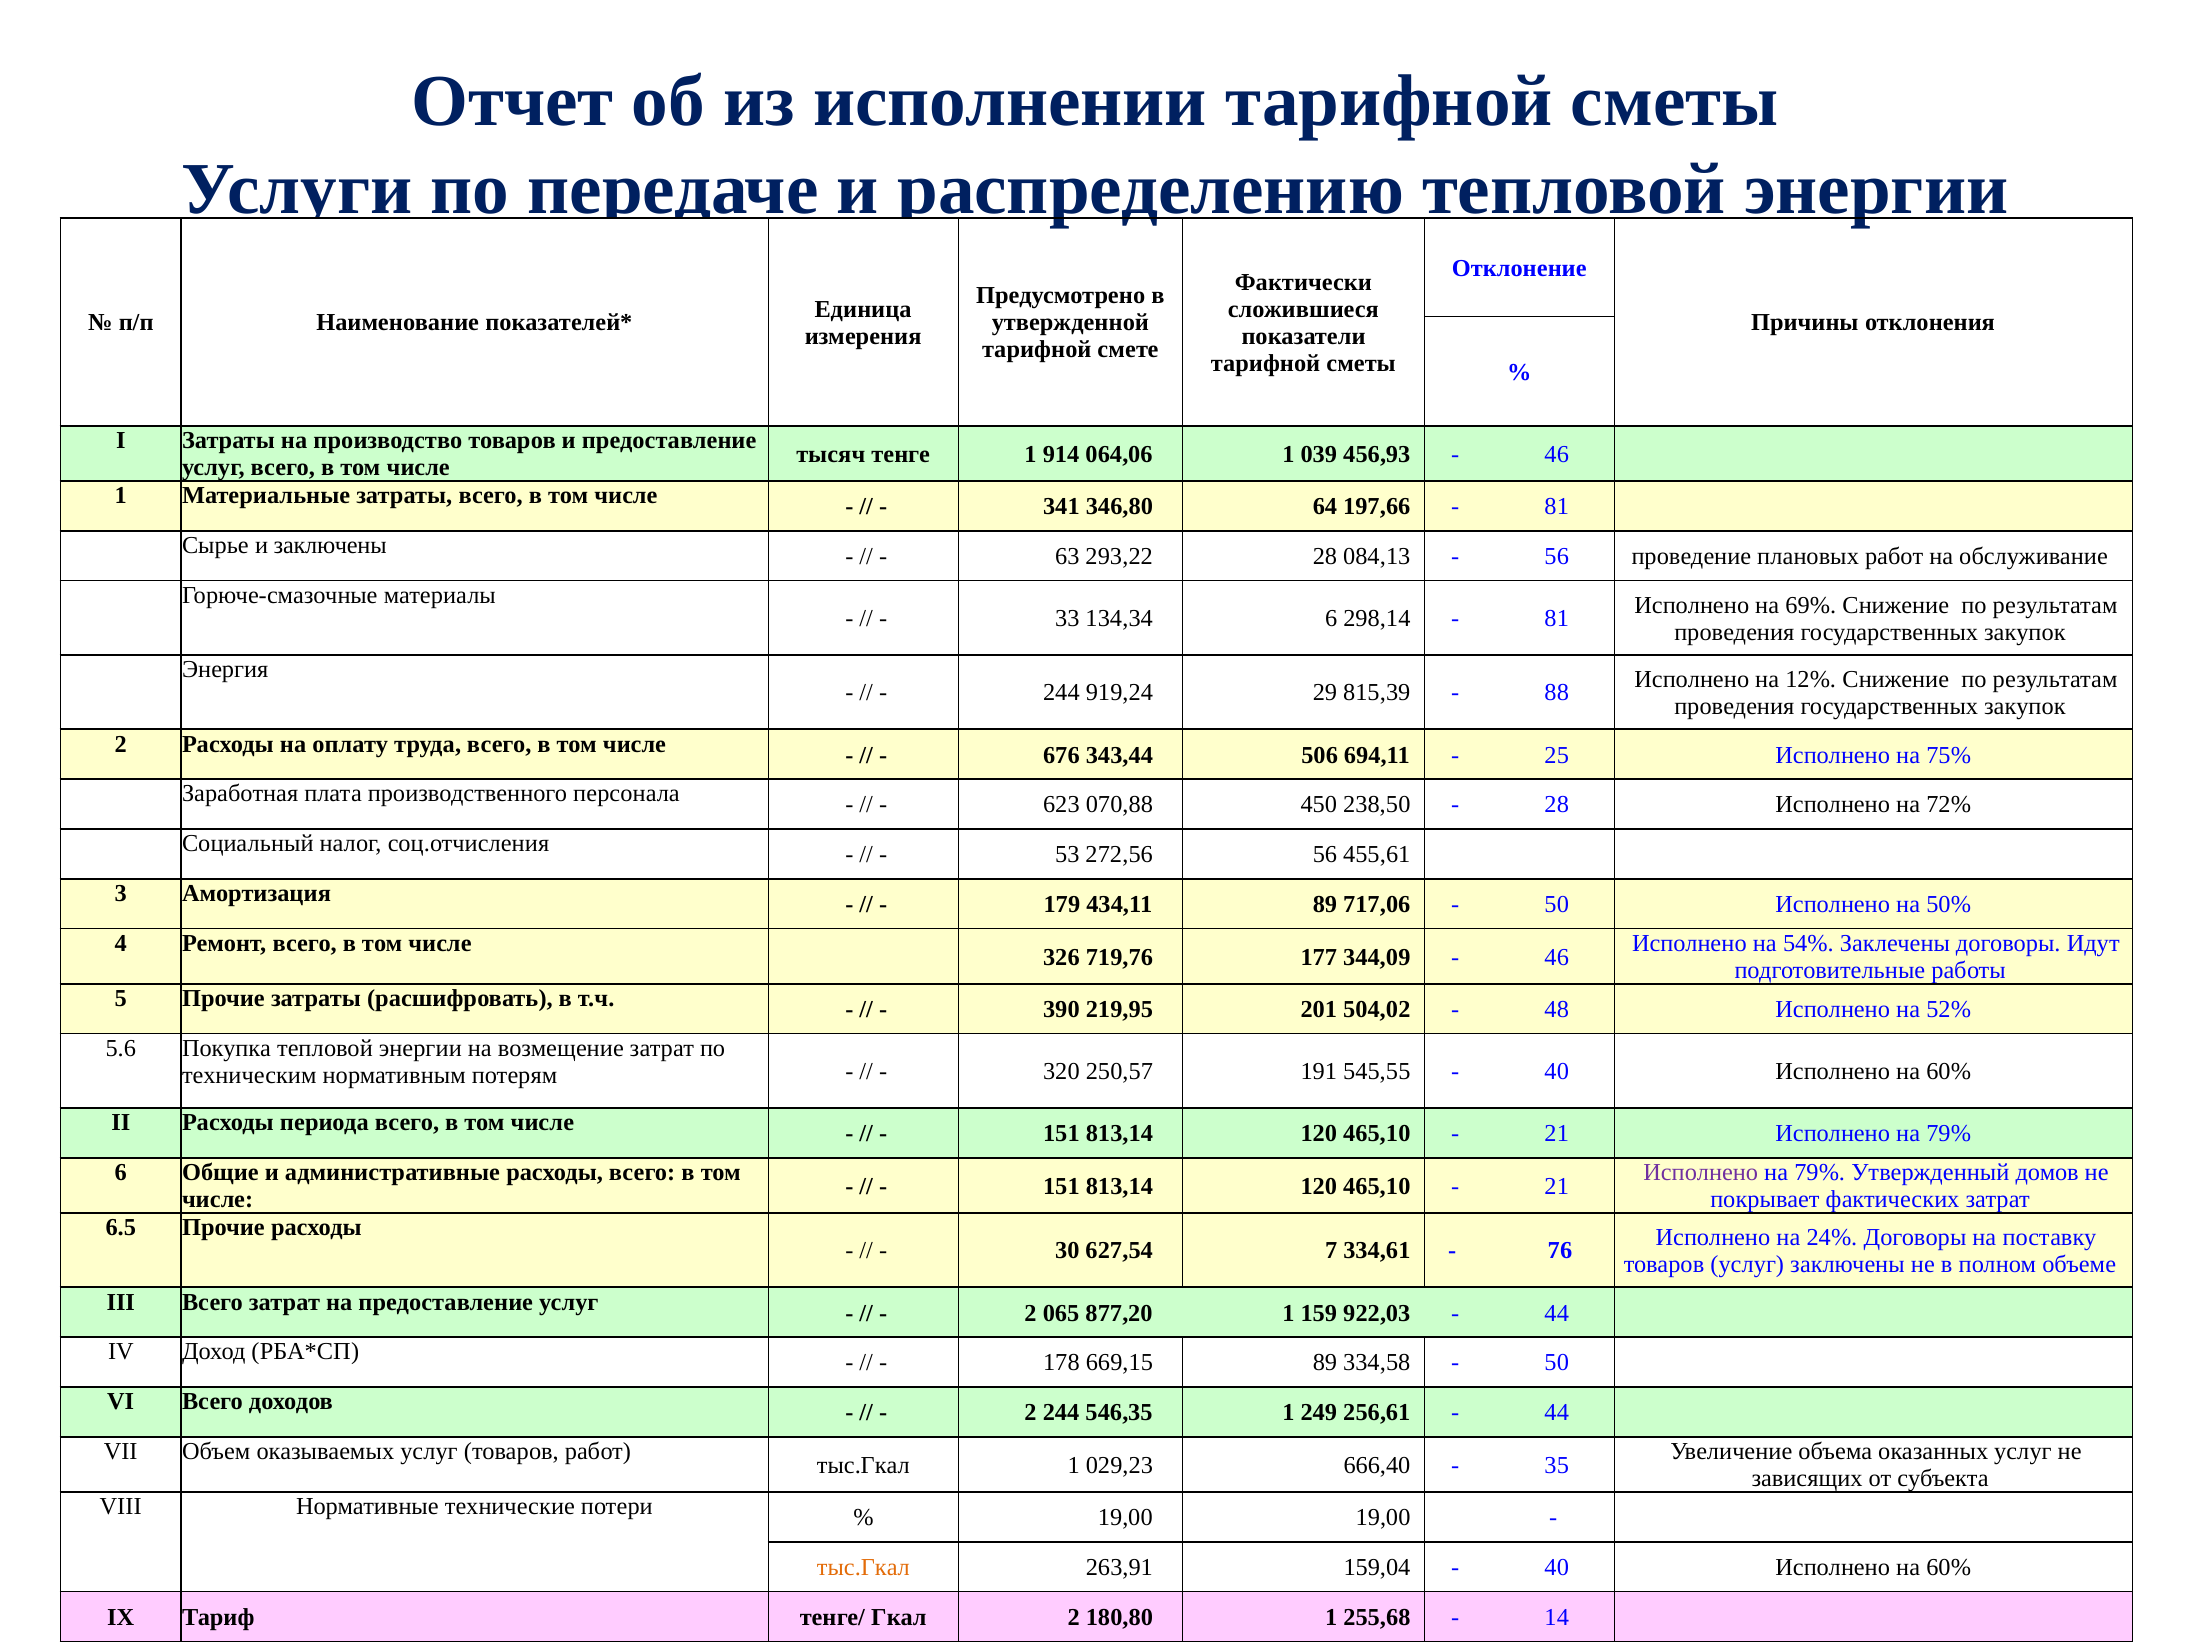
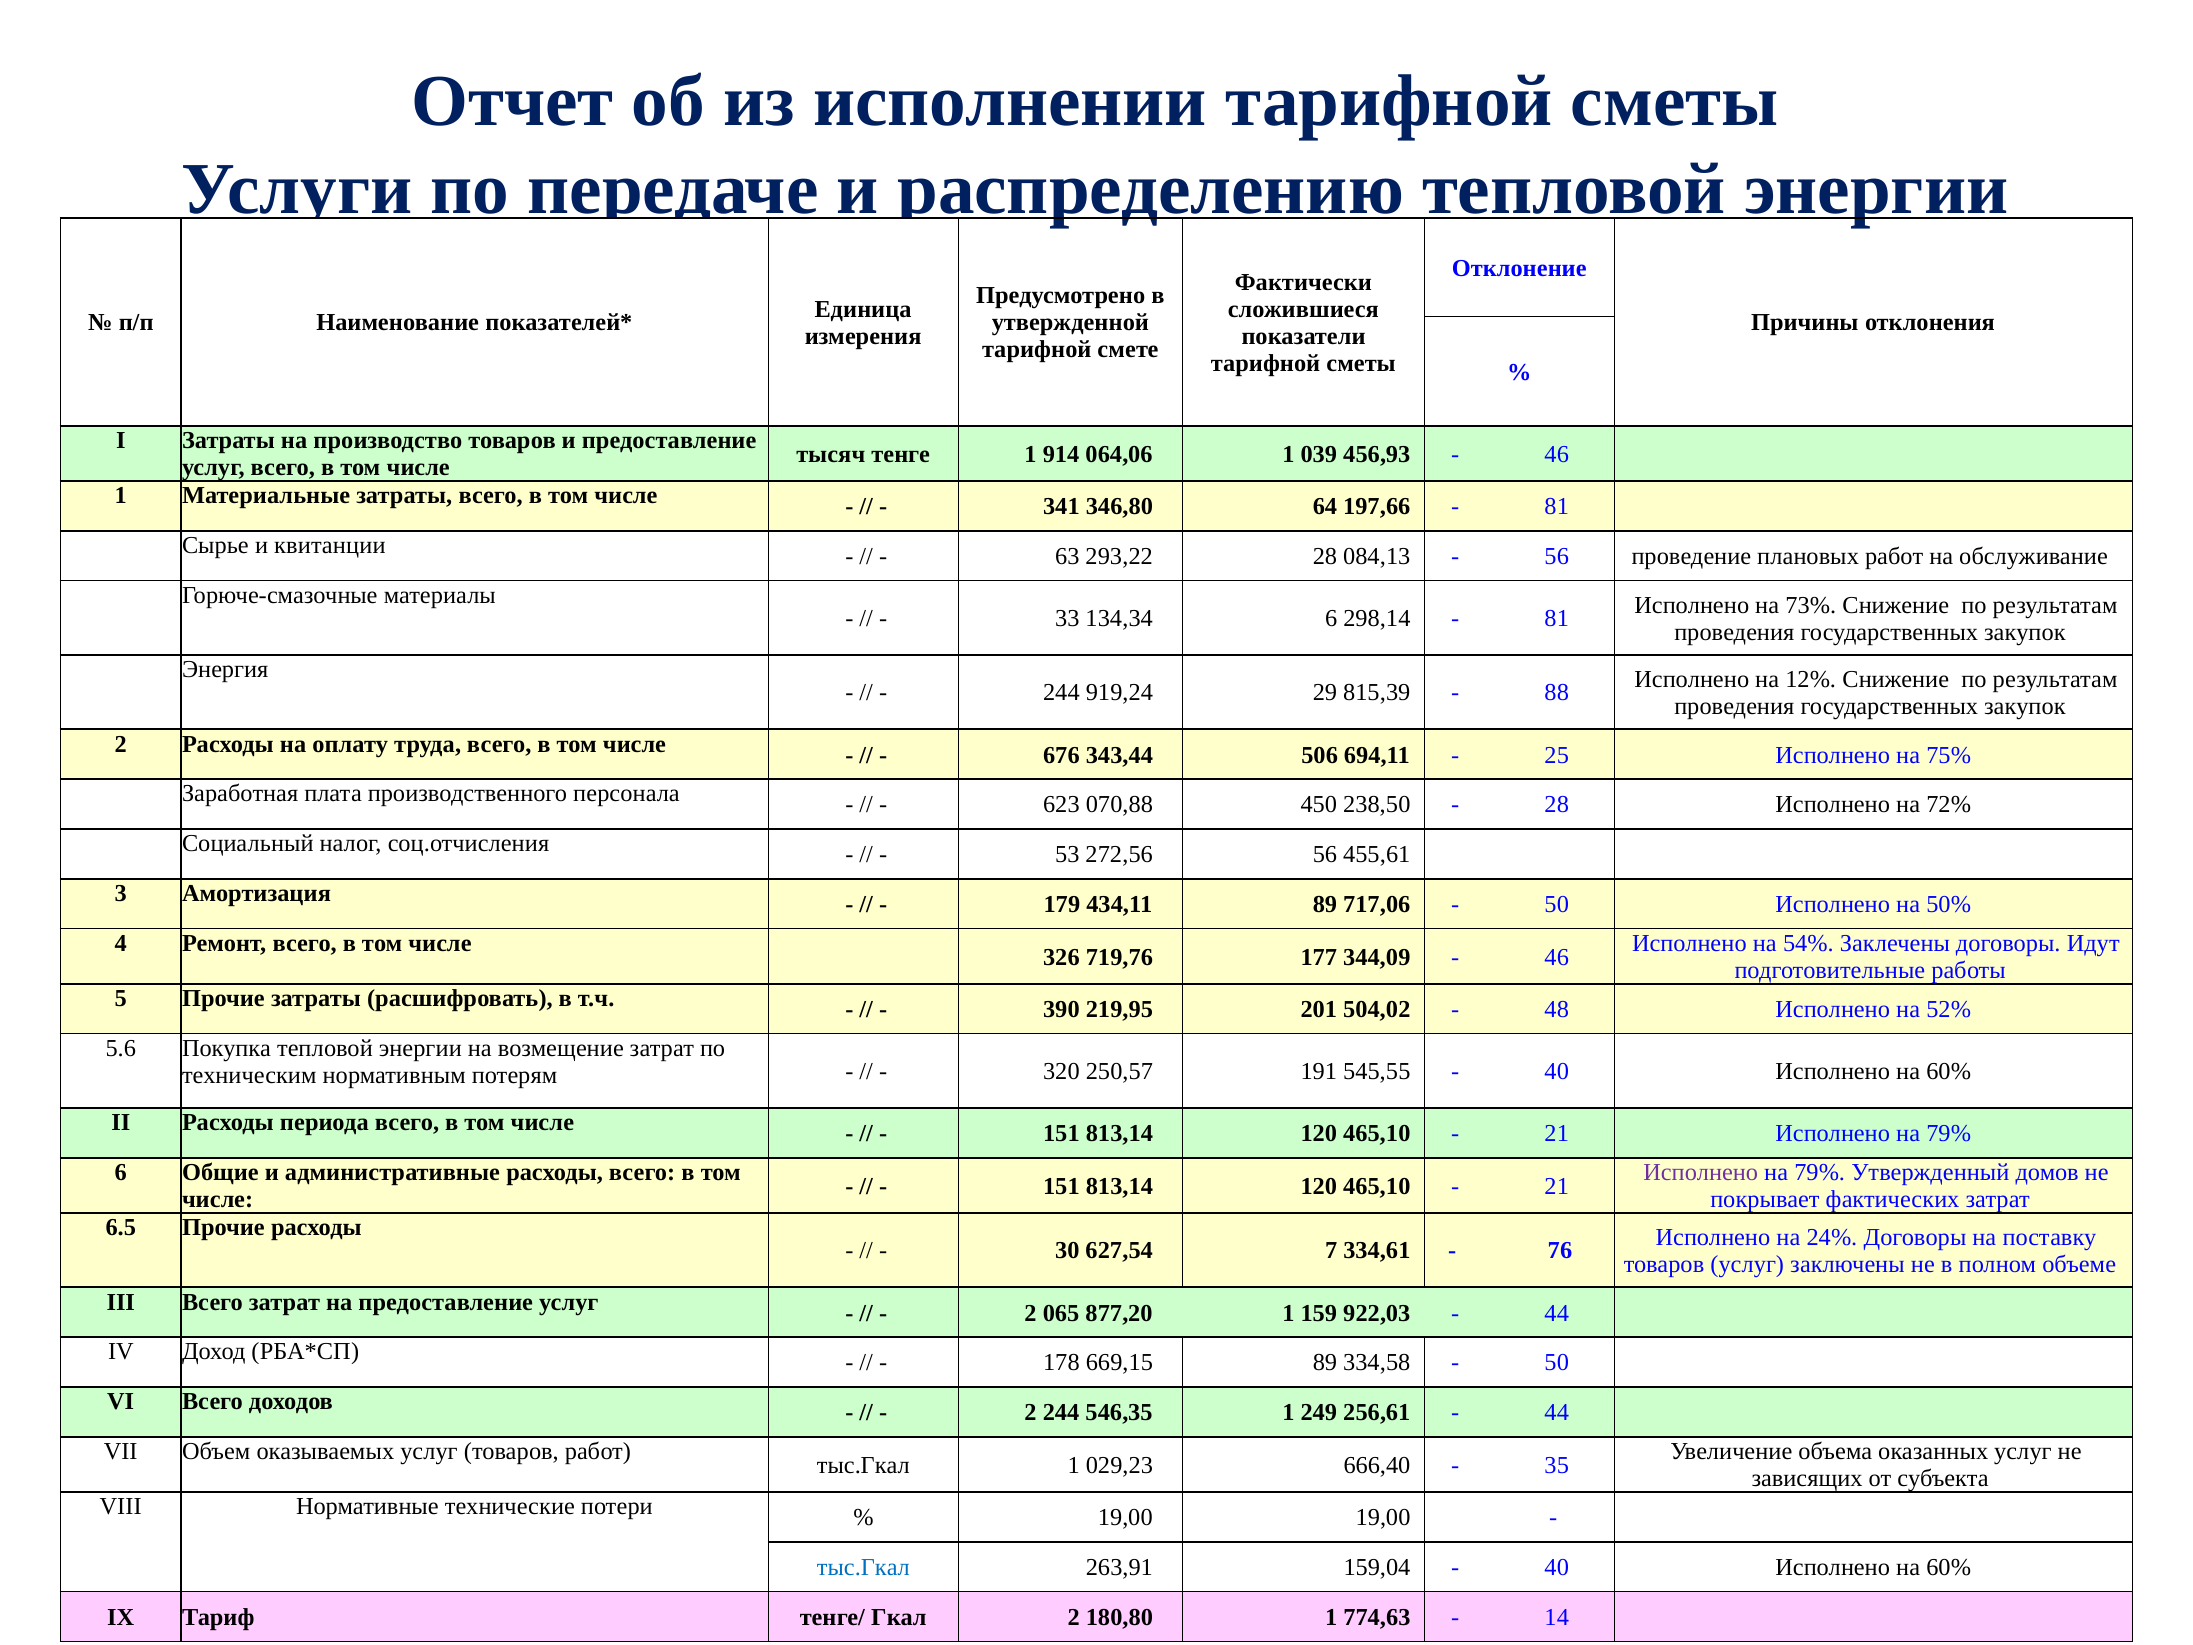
и заключены: заключены -> квитанции
69%: 69% -> 73%
тыс.Гкал at (863, 1567) colour: orange -> blue
255,68: 255,68 -> 774,63
